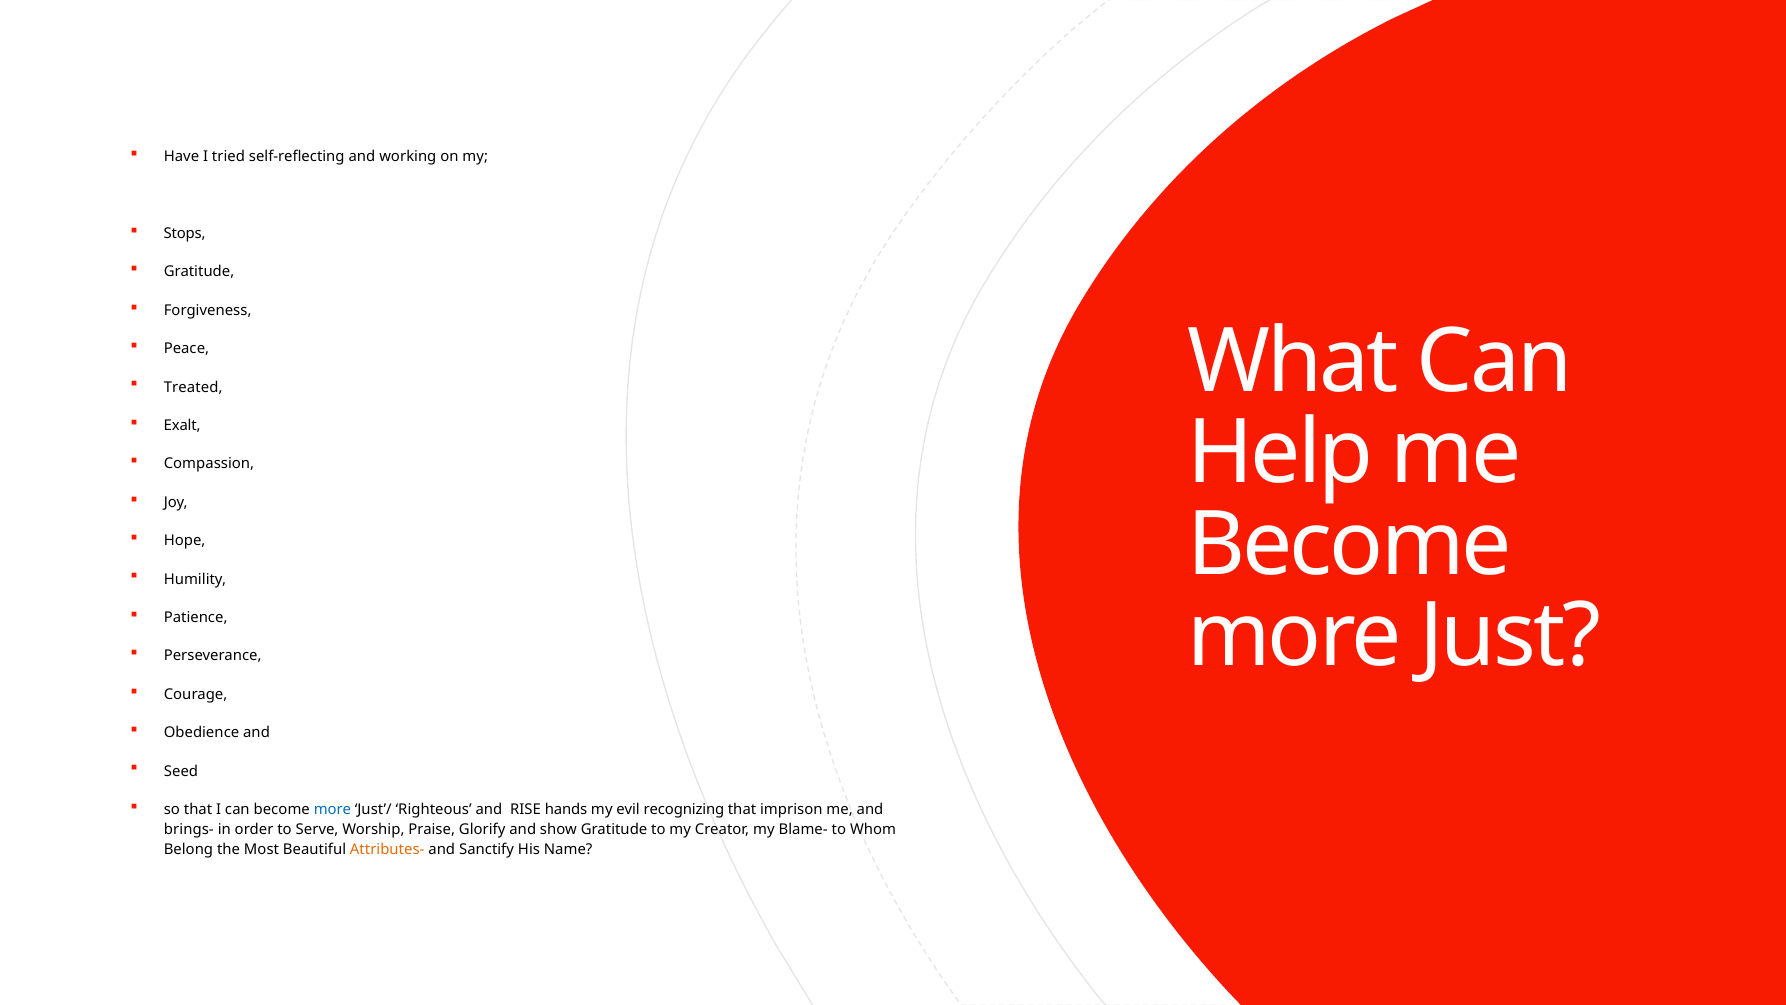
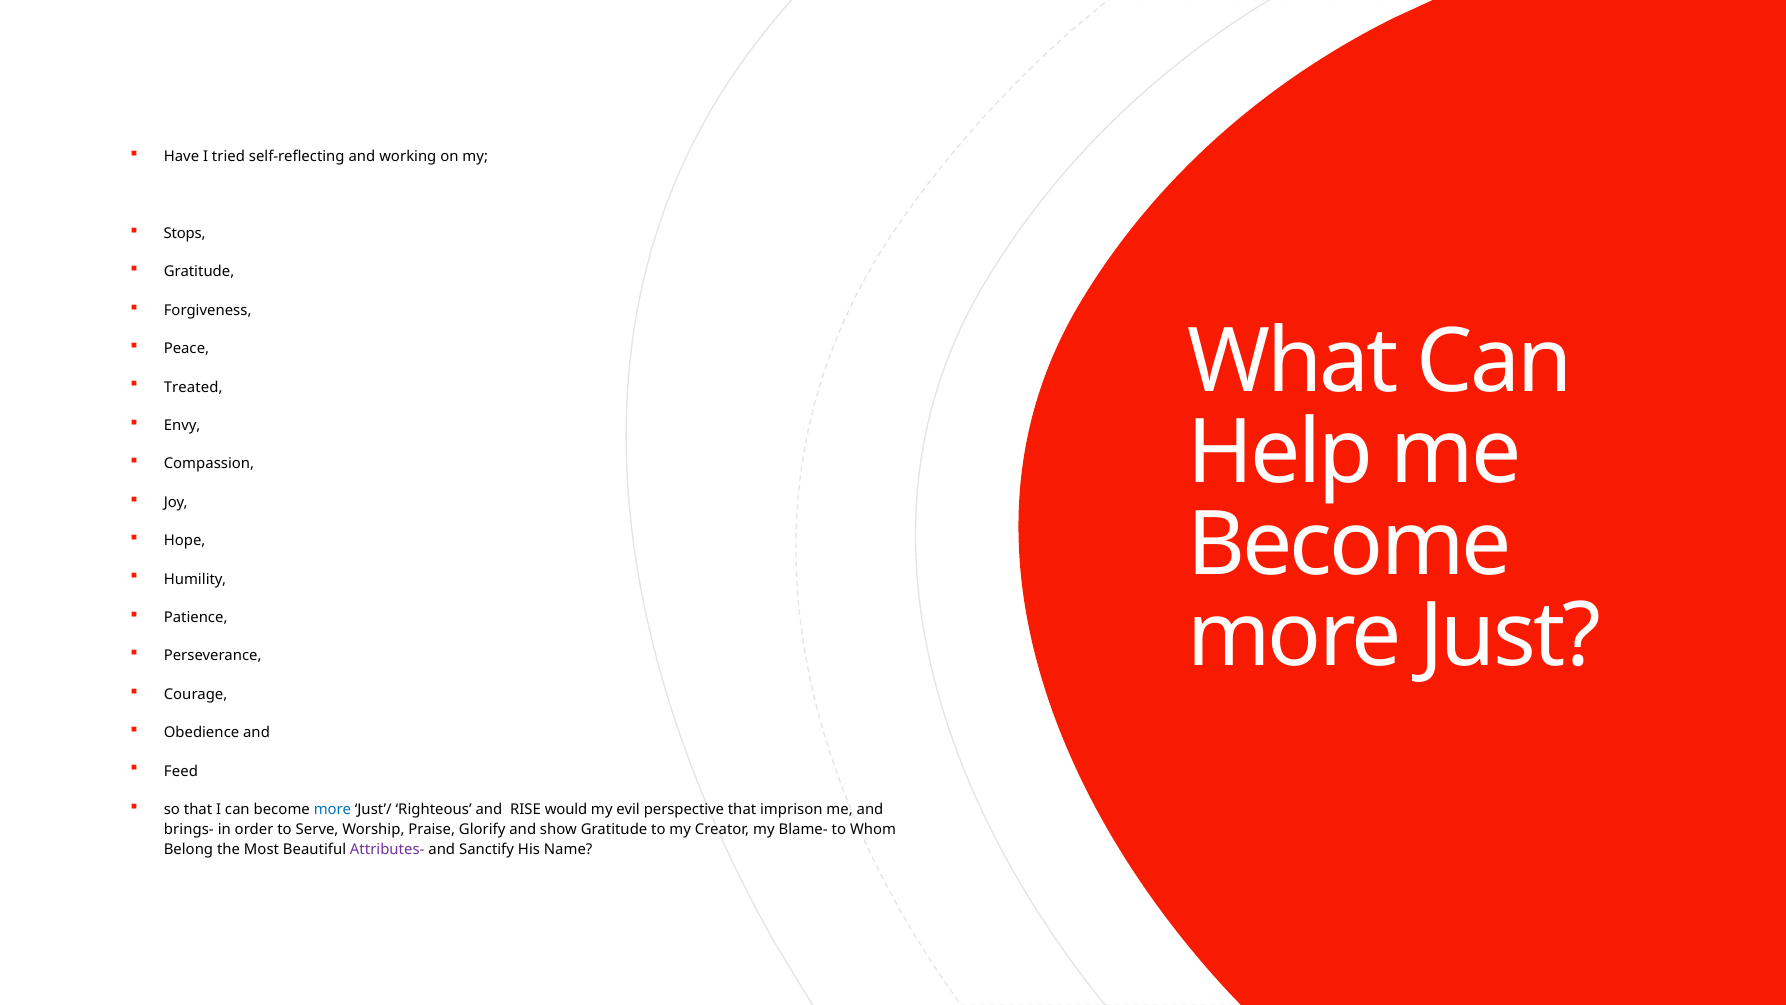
Exalt: Exalt -> Envy
Seed: Seed -> Feed
hands: hands -> would
recognizing: recognizing -> perspective
Attributes- colour: orange -> purple
